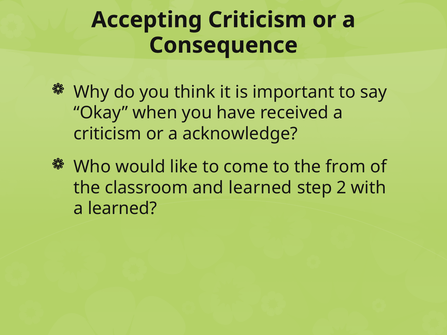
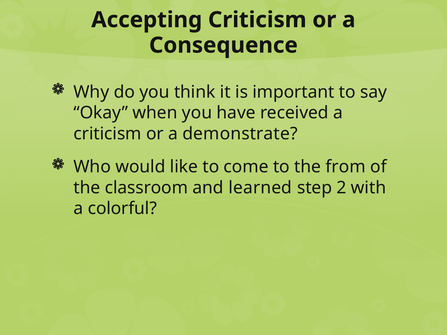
acknowledge: acknowledge -> demonstrate
a learned: learned -> colorful
